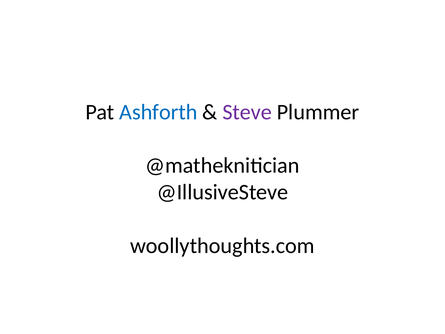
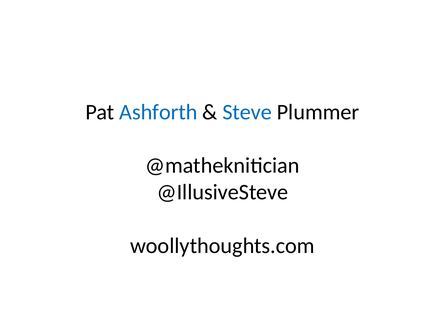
Steve colour: purple -> blue
